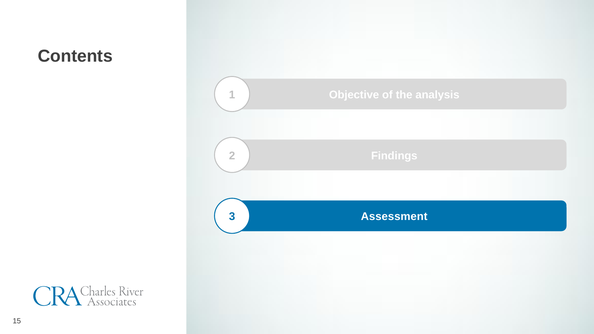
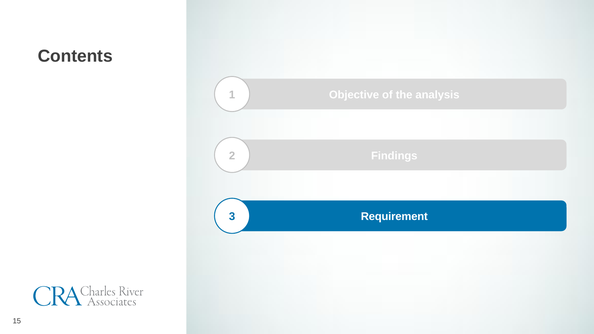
Assessment: Assessment -> Requirement
